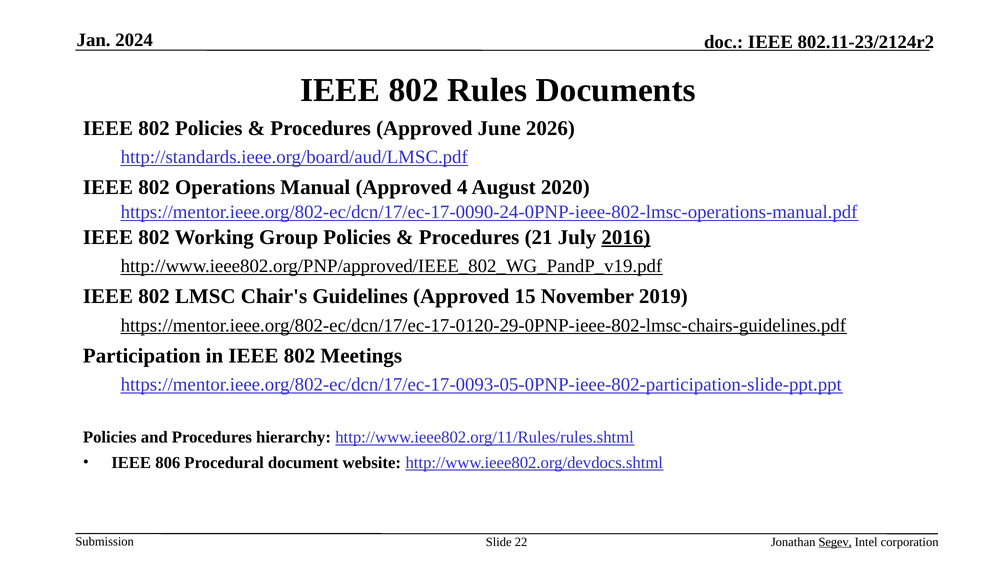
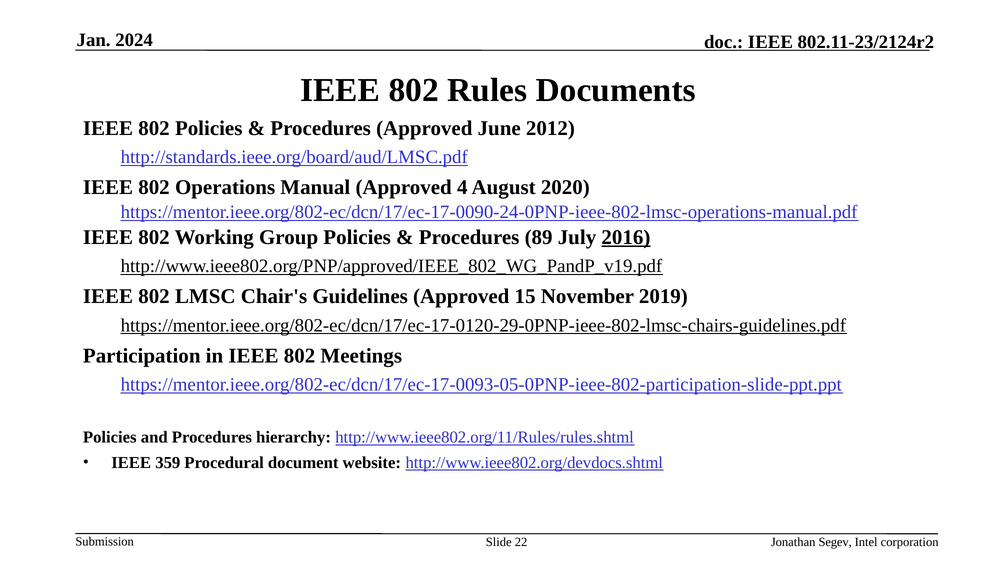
2026: 2026 -> 2012
21: 21 -> 89
806: 806 -> 359
Segev underline: present -> none
